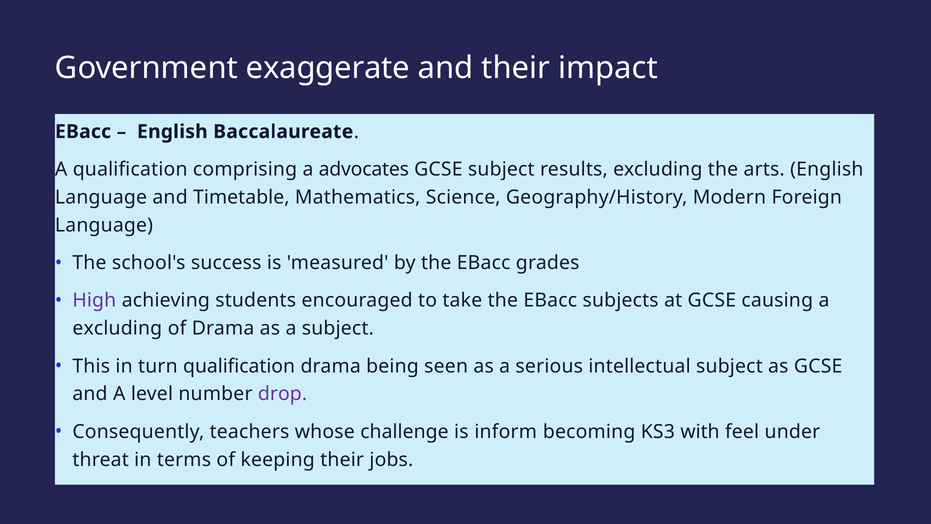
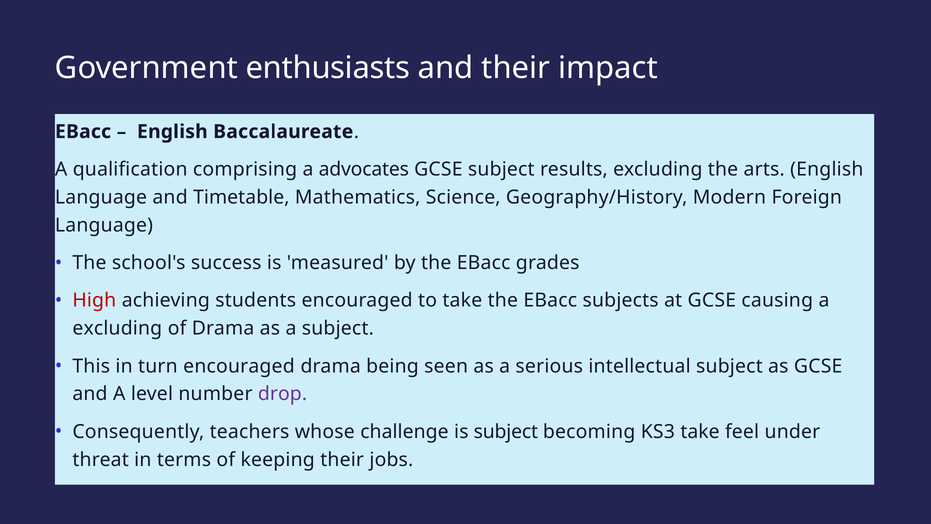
exaggerate: exaggerate -> enthusiasts
High colour: purple -> red
turn qualification: qualification -> encouraged
is inform: inform -> subject
KS3 with: with -> take
